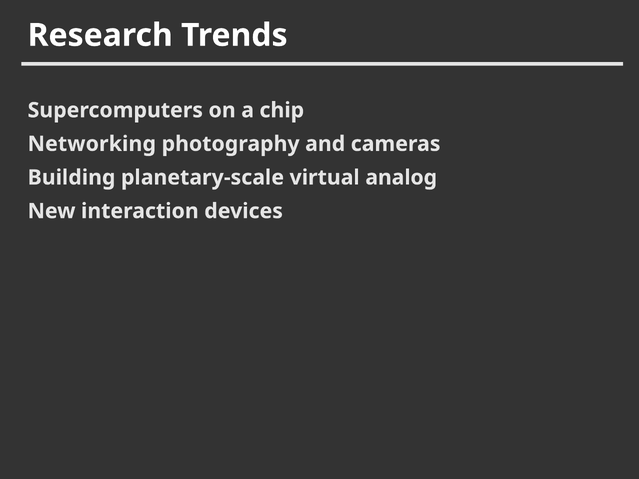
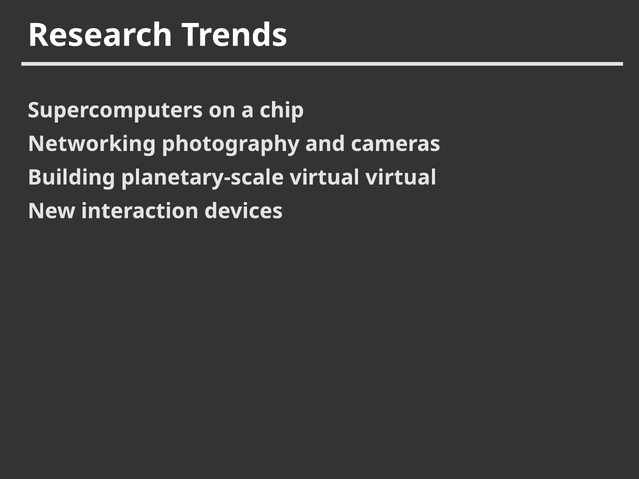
virtual analog: analog -> virtual
